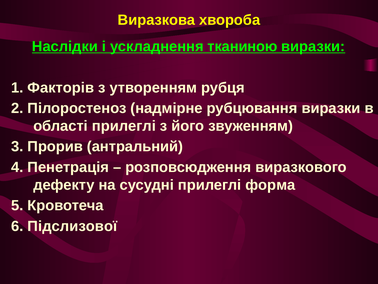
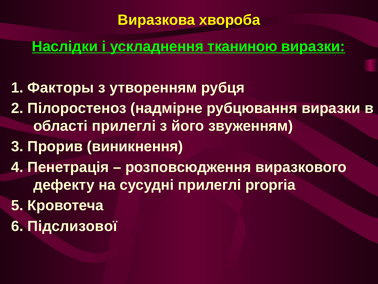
Факторів: Факторів -> Факторы
антральний: антральний -> виникнення
форма: форма -> propria
